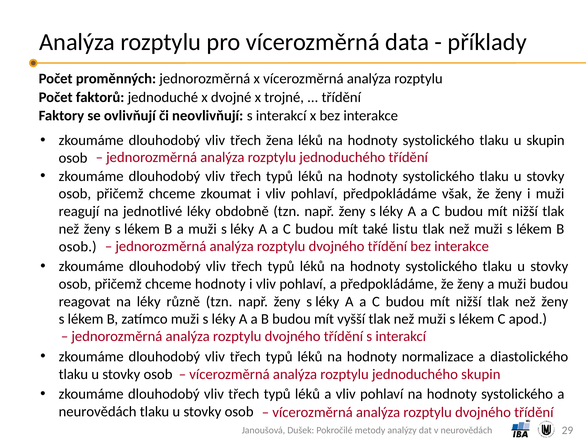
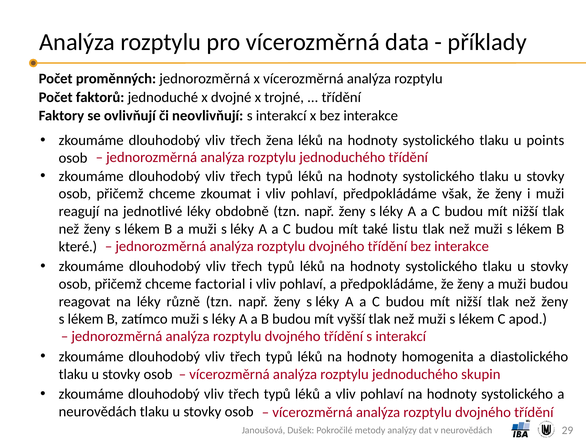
u skupin: skupin -> points
osob at (78, 246): osob -> které
chceme hodnoty: hodnoty -> factorial
normalizace: normalizace -> homogenita
